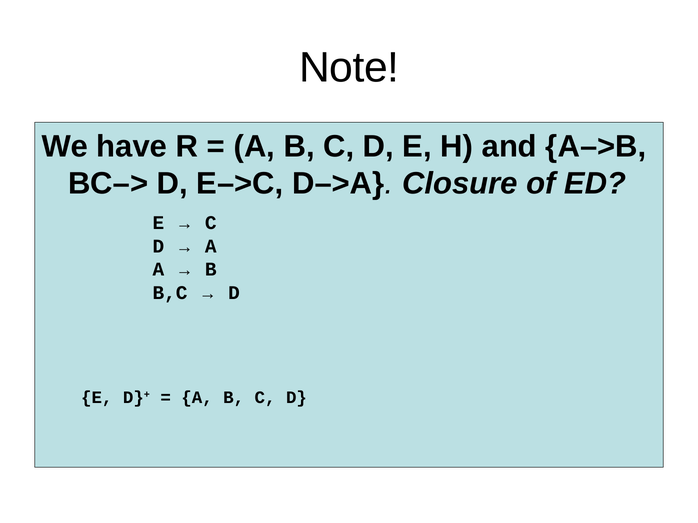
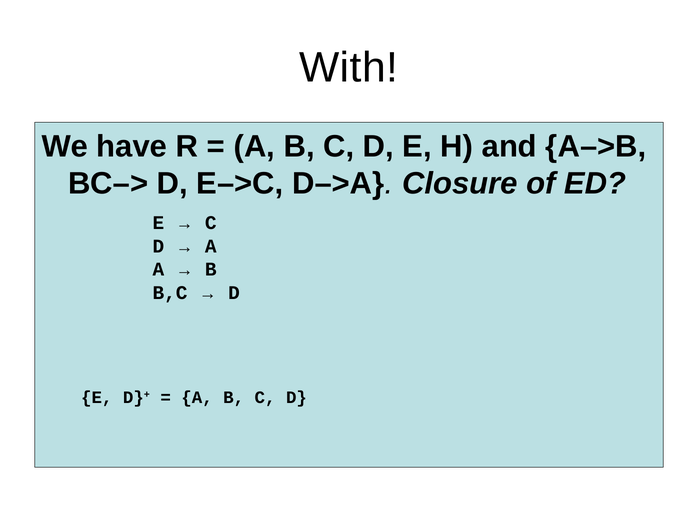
Note: Note -> With
